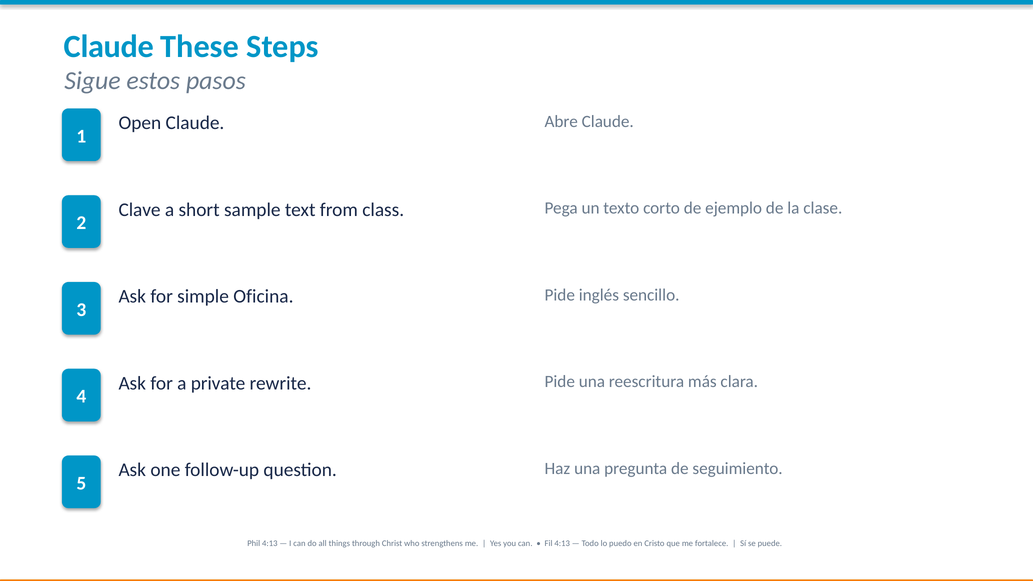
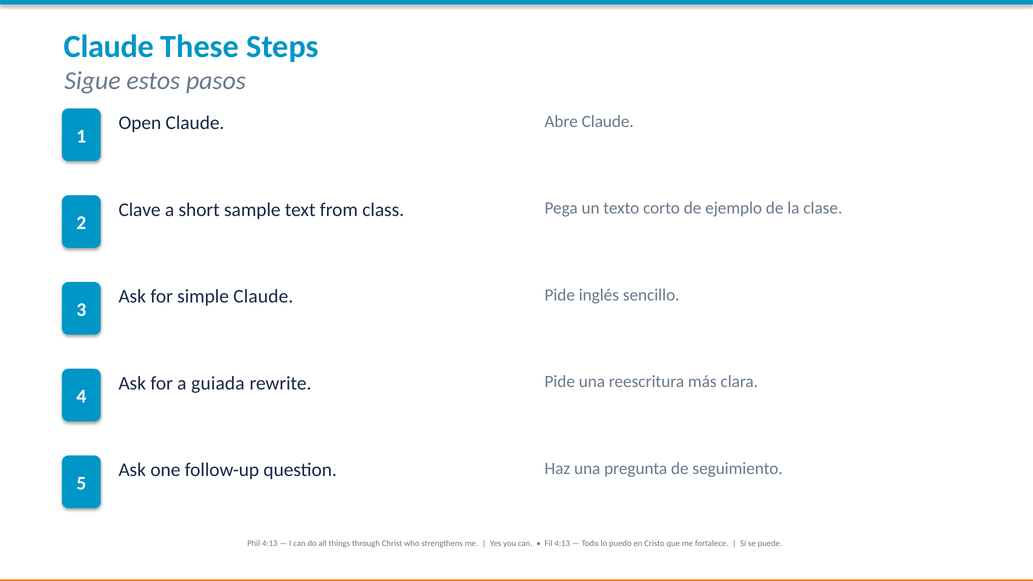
simple Oficina: Oficina -> Claude
private: private -> guiada
